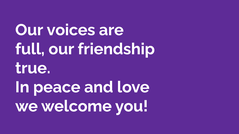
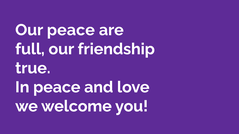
Our voices: voices -> peace
